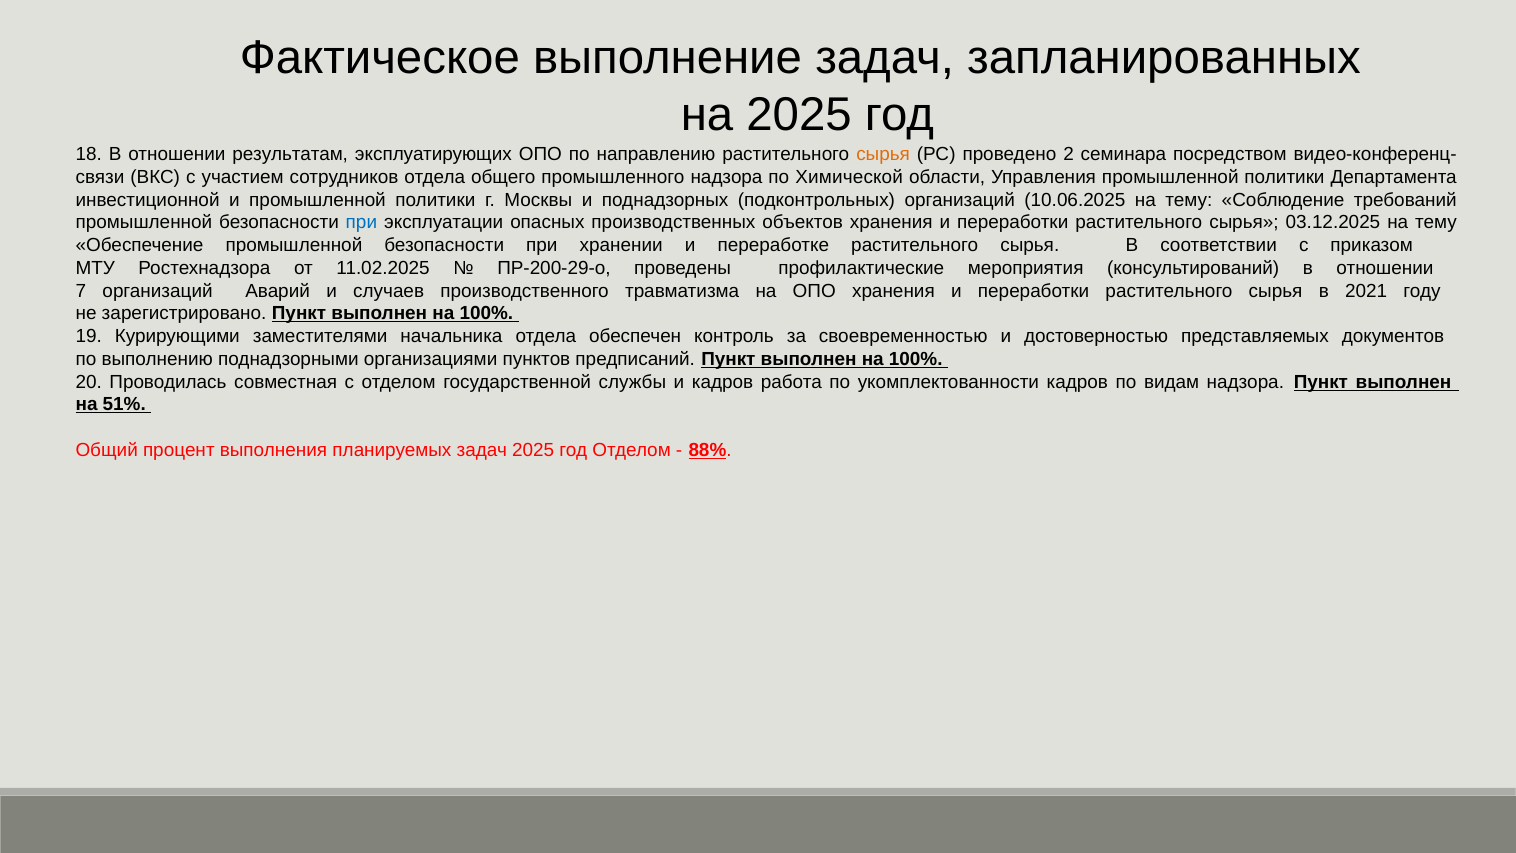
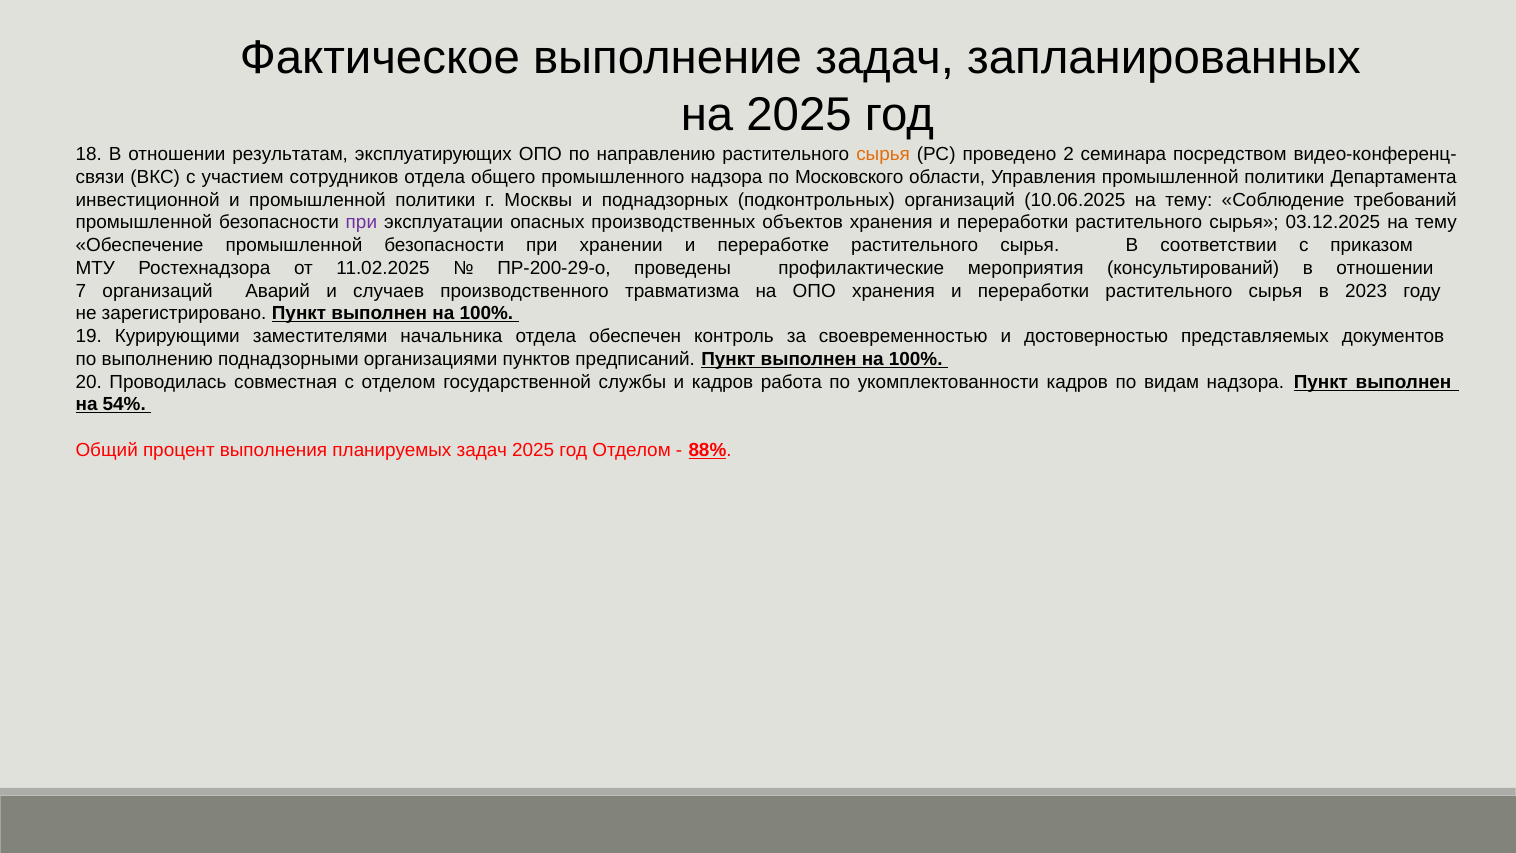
Химической: Химической -> Московского
при at (361, 223) colour: blue -> purple
2021: 2021 -> 2023
51%: 51% -> 54%
